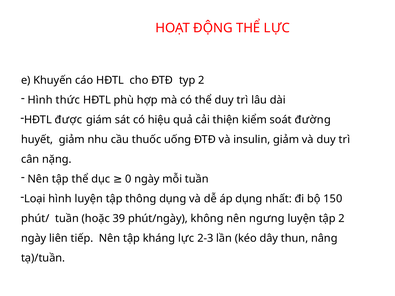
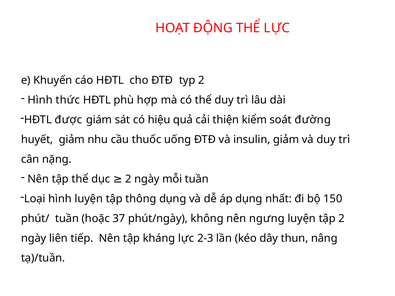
0 at (128, 179): 0 -> 2
39: 39 -> 37
